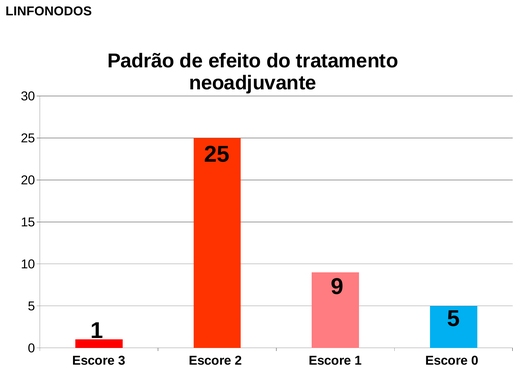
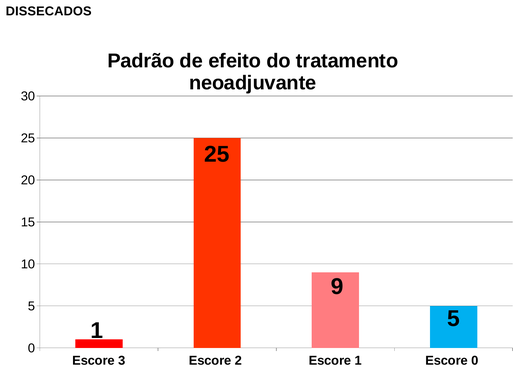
LINFONODOS: LINFONODOS -> DISSECADOS
